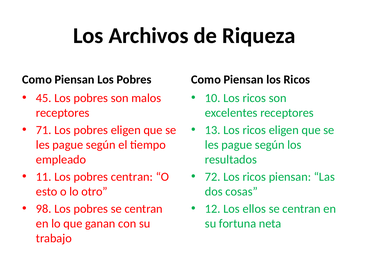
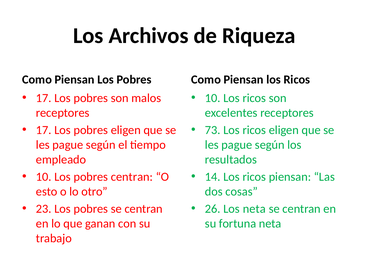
45 at (44, 98): 45 -> 17
71 at (44, 130): 71 -> 17
13: 13 -> 73
11 at (44, 177): 11 -> 10
72: 72 -> 14
98: 98 -> 23
12: 12 -> 26
Los ellos: ellos -> neta
